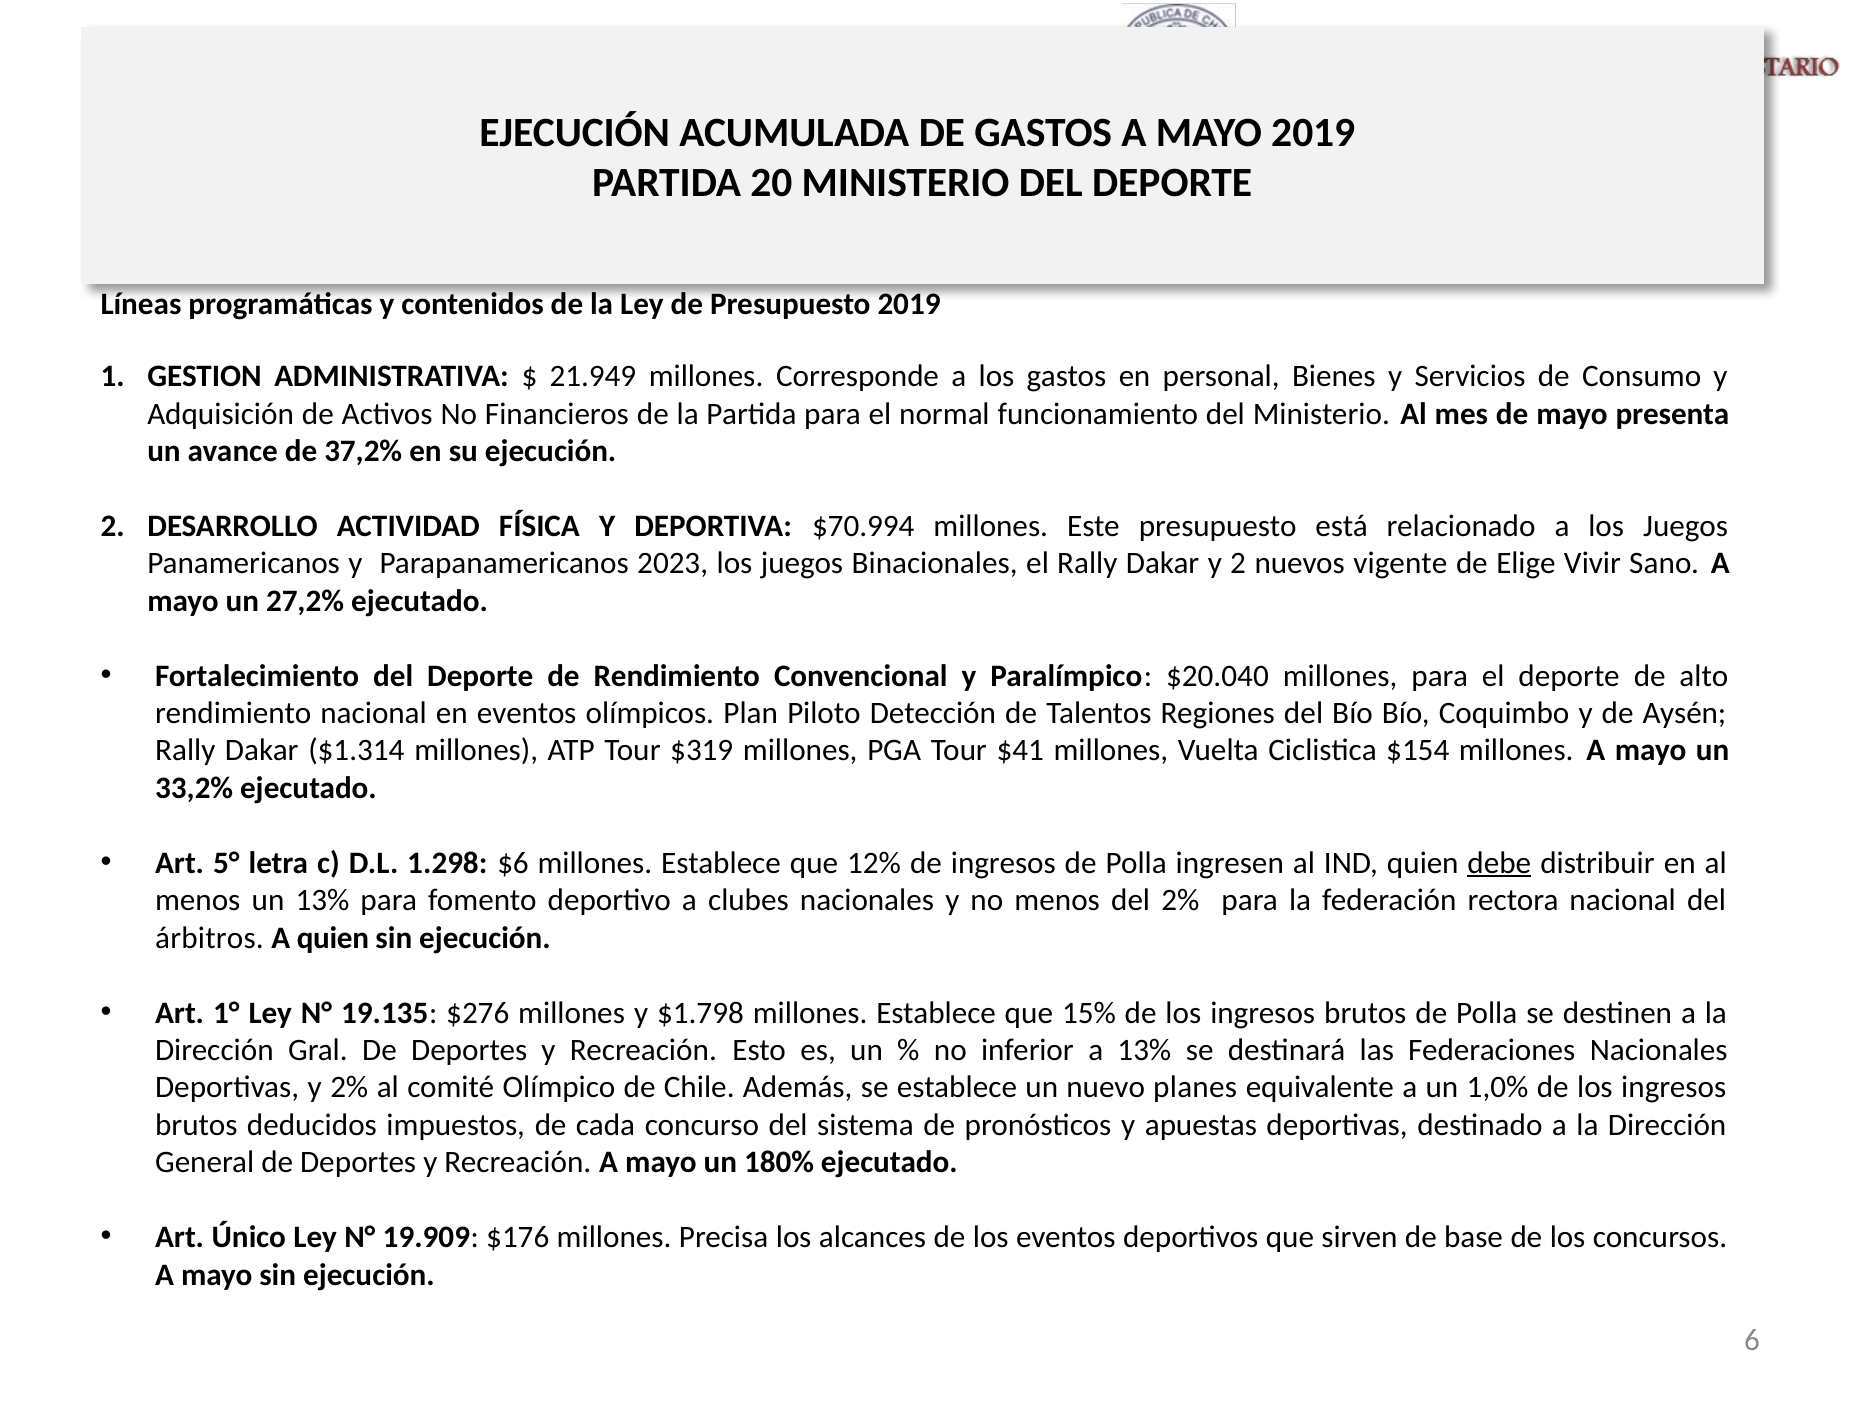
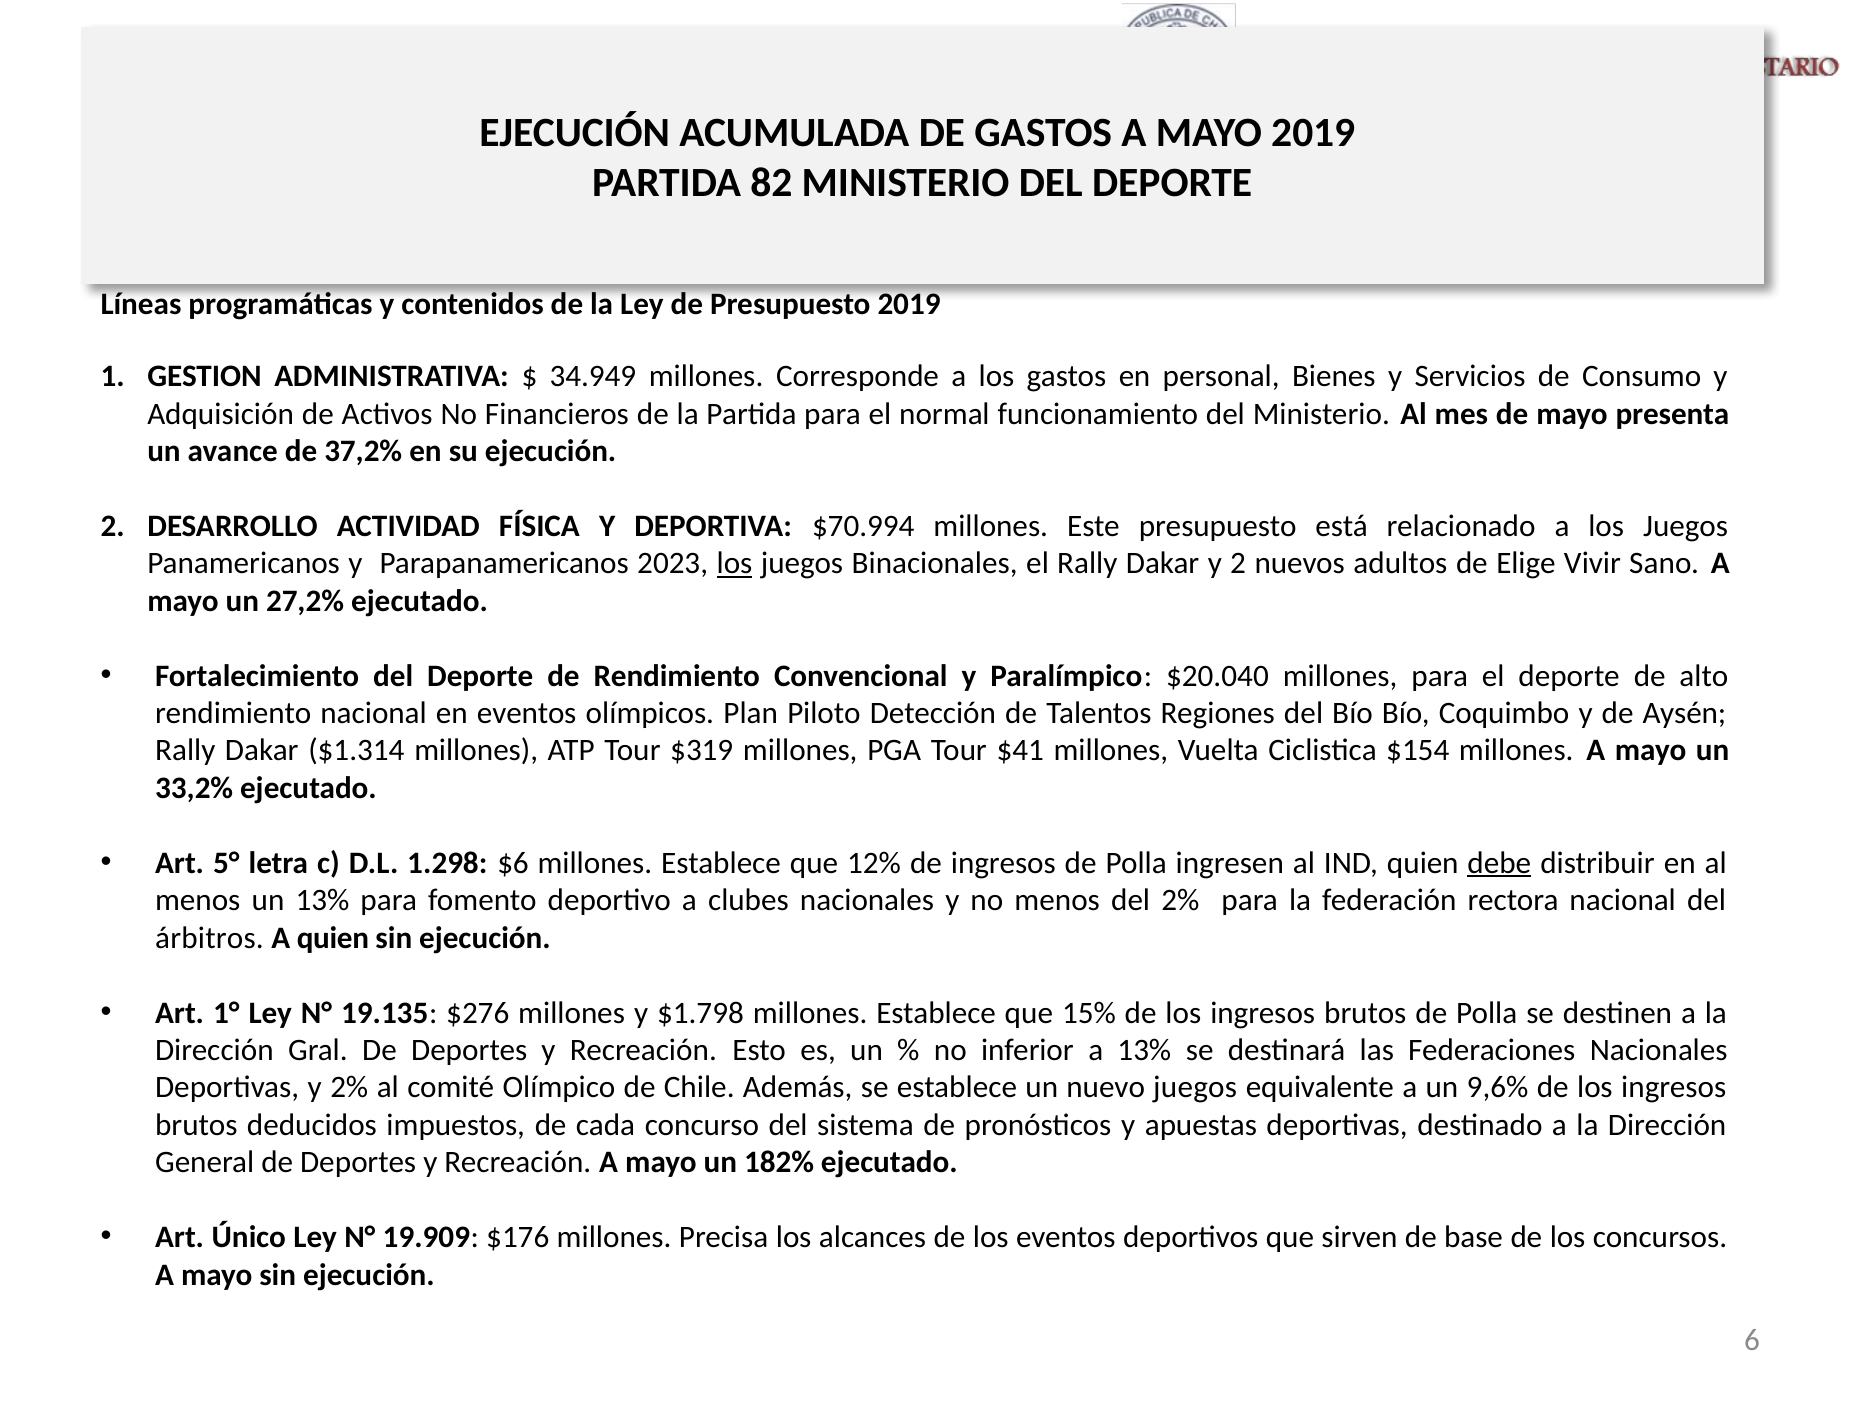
20: 20 -> 82
21.949: 21.949 -> 34.949
los at (735, 563) underline: none -> present
vigente: vigente -> adultos
nuevo planes: planes -> juegos
1,0%: 1,0% -> 9,6%
180%: 180% -> 182%
